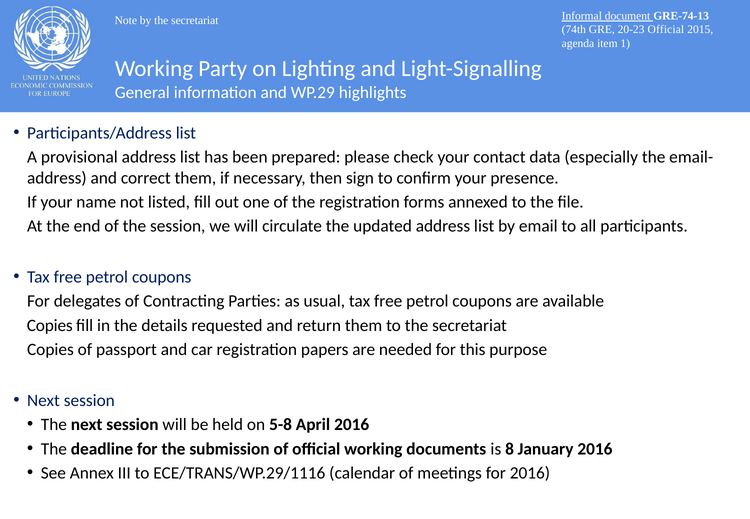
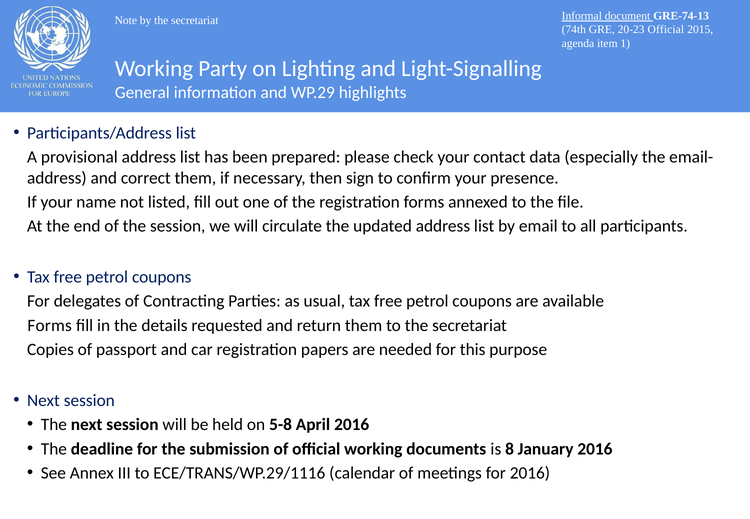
Copies at (50, 326): Copies -> Forms
